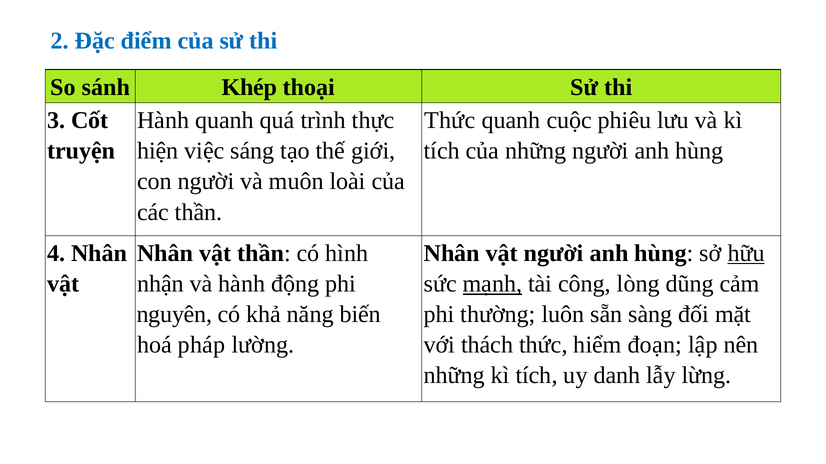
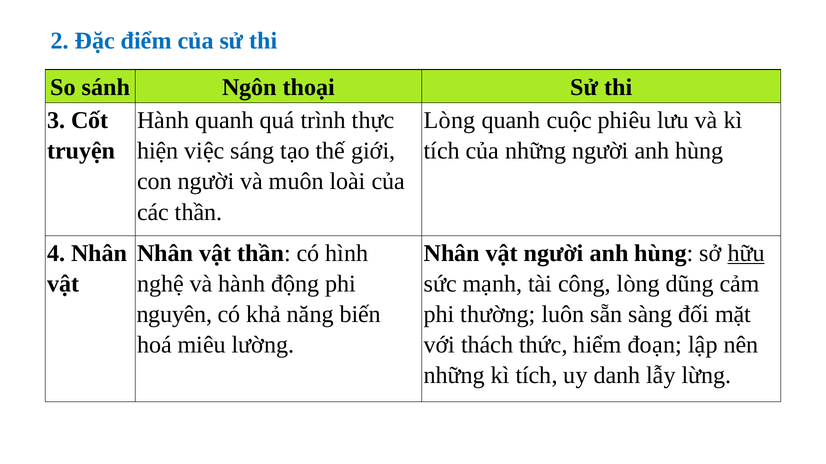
Khép: Khép -> Ngôn
Thức at (450, 120): Thức -> Lòng
nhận: nhận -> nghệ
mạnh underline: present -> none
pháp: pháp -> miêu
